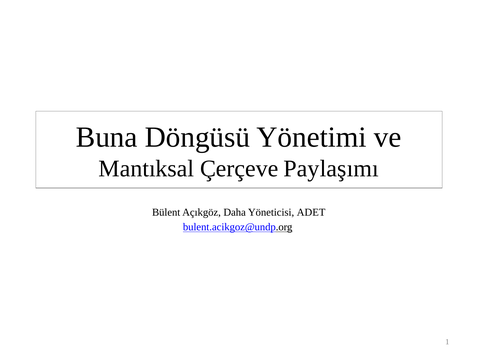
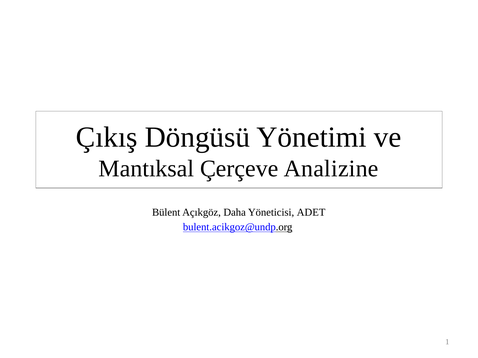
Buna: Buna -> Çıkış
Paylaşımı: Paylaşımı -> Analizine
